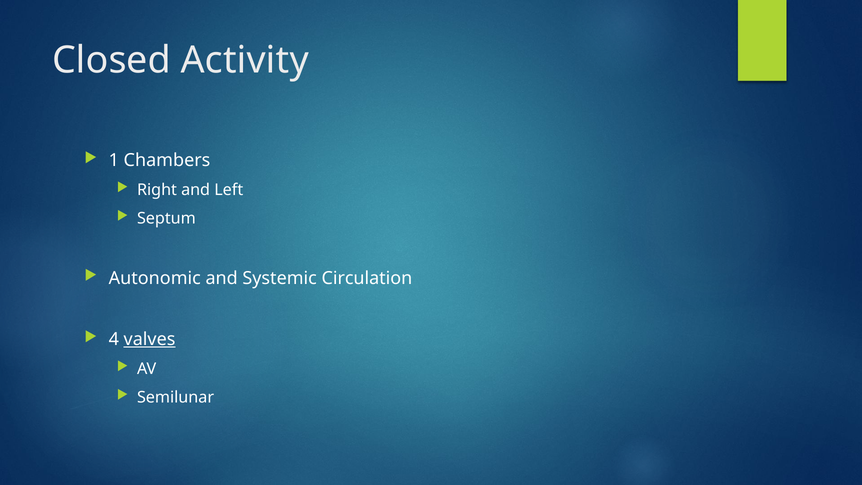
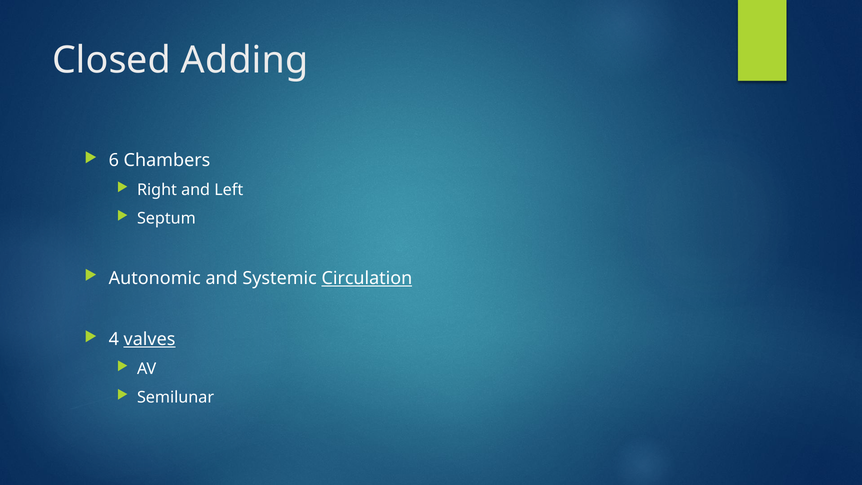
Activity: Activity -> Adding
1: 1 -> 6
Circulation underline: none -> present
